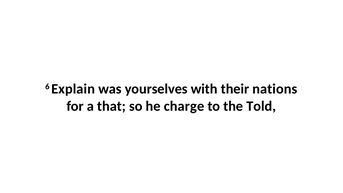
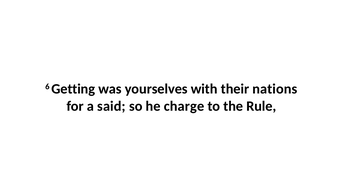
Explain: Explain -> Getting
that: that -> said
Told: Told -> Rule
